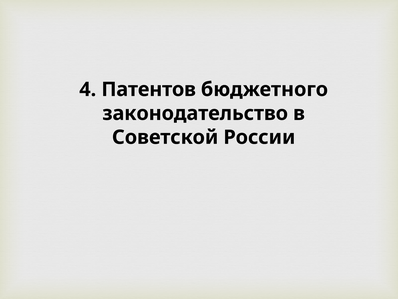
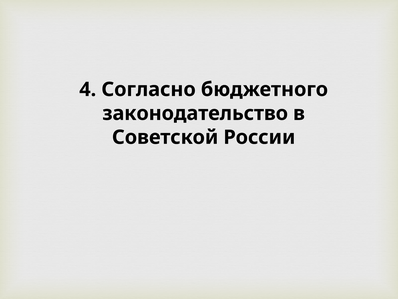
Патентов: Патентов -> Согласно
